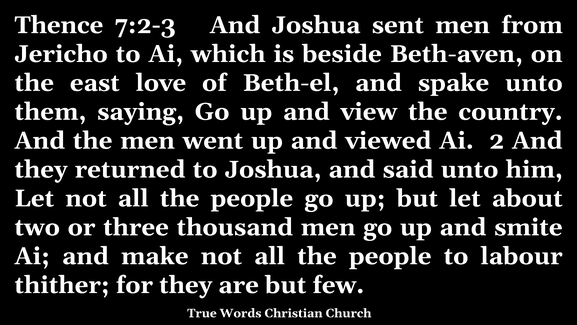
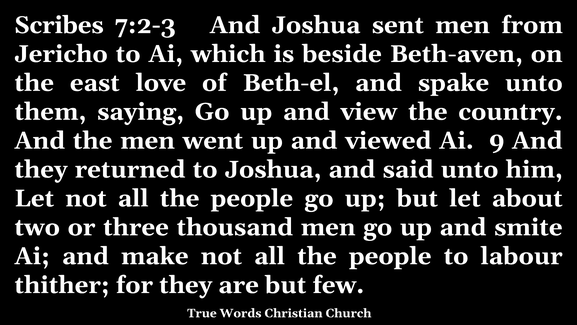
Thence: Thence -> Scribes
2: 2 -> 9
